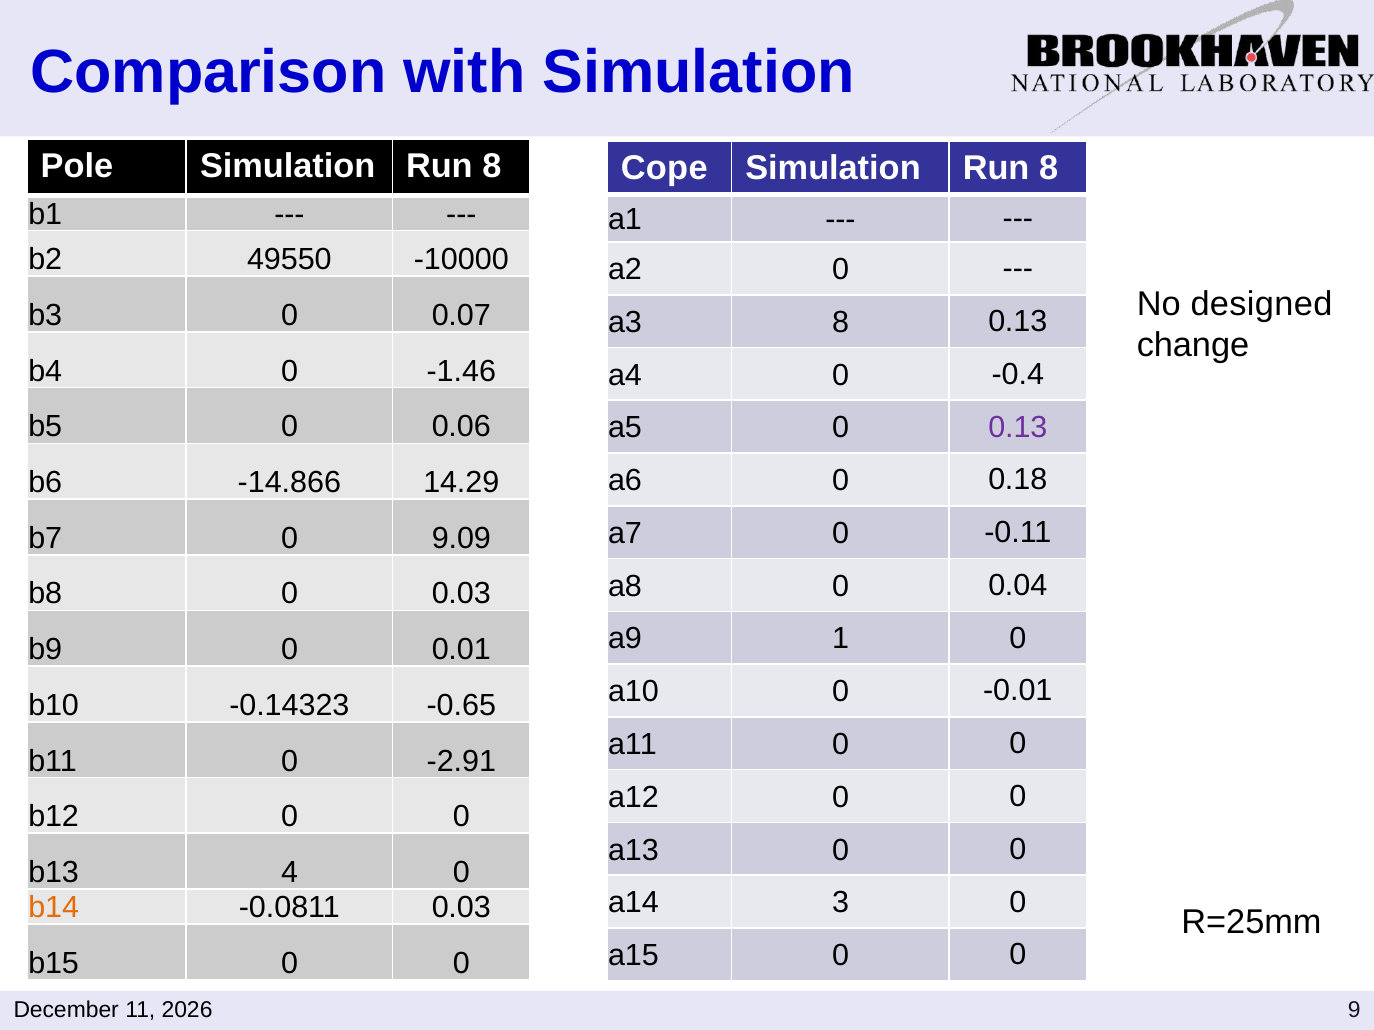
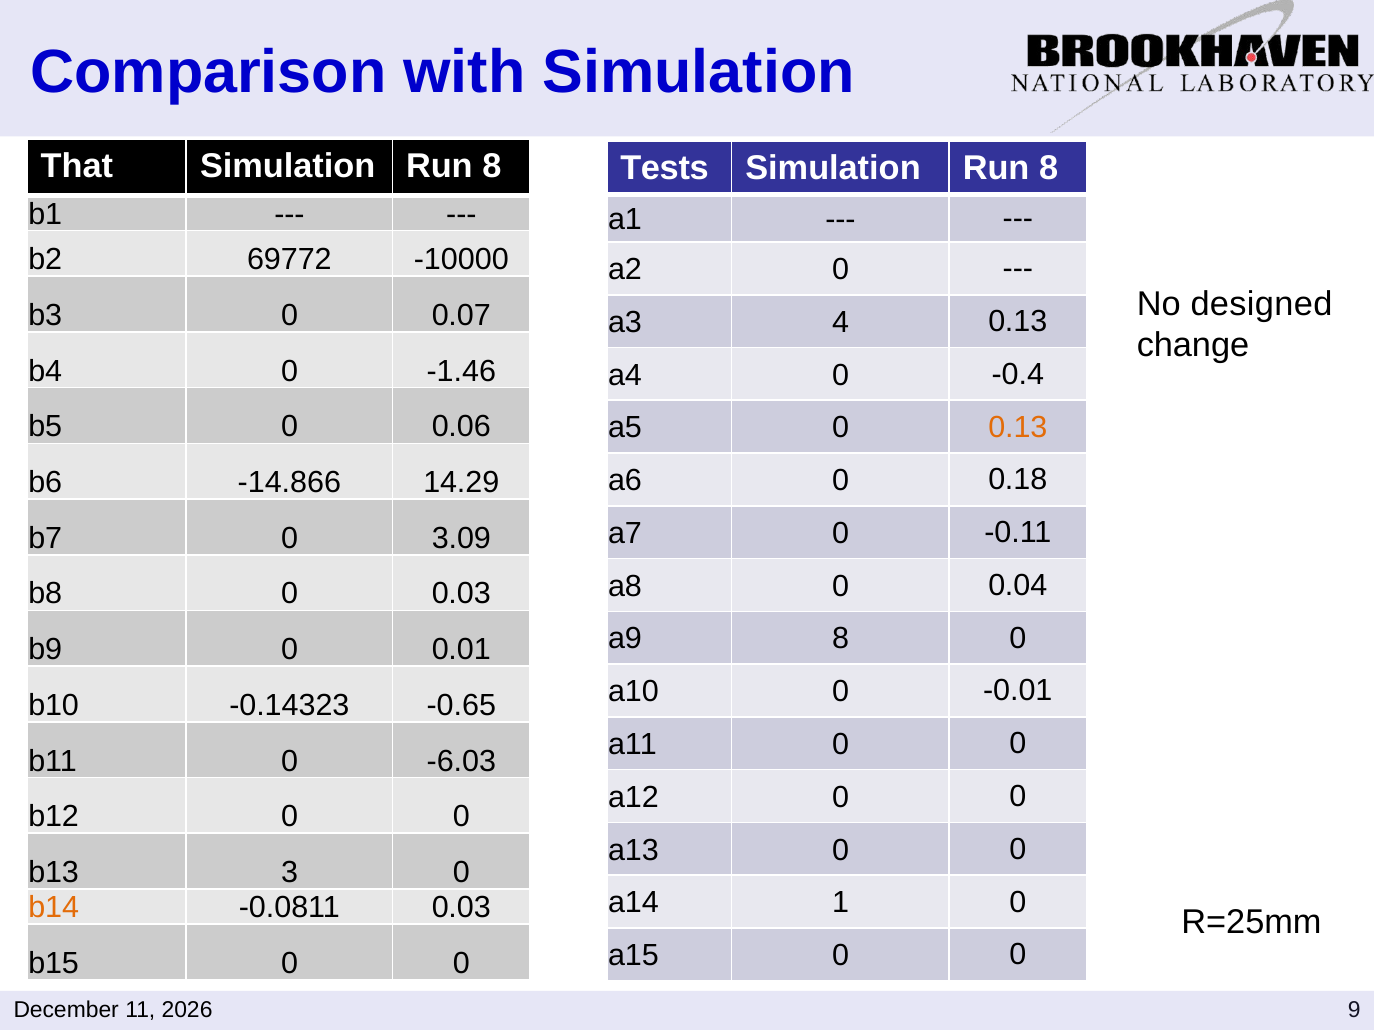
Pole: Pole -> That
Cope: Cope -> Tests
49550: 49550 -> 69772
a3 8: 8 -> 4
0.13 at (1018, 427) colour: purple -> orange
9.09: 9.09 -> 3.09
a9 1: 1 -> 8
-2.91: -2.91 -> -6.03
4: 4 -> 3
3: 3 -> 1
